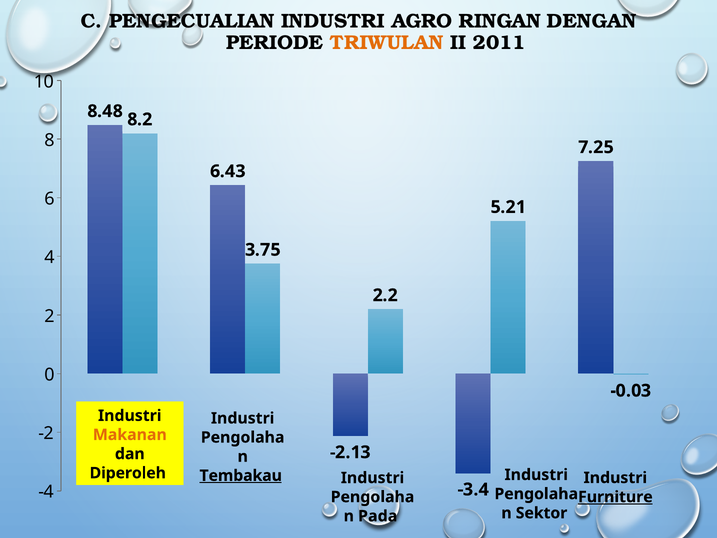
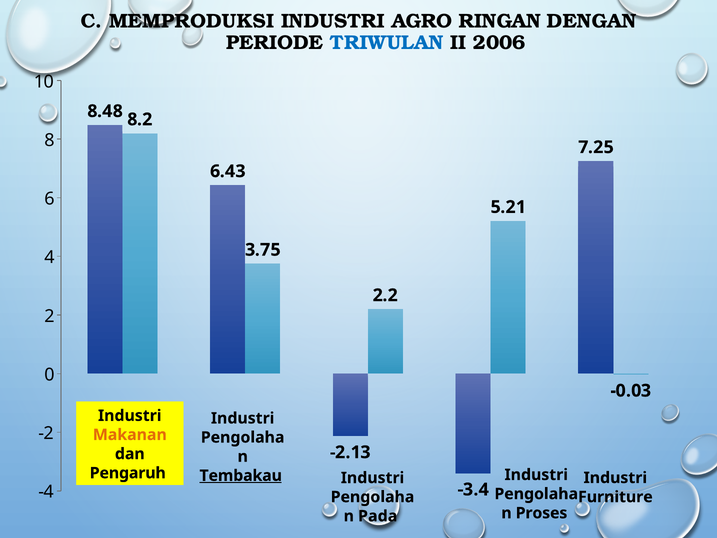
PENGECUALIAN: PENGECUALIAN -> MEMPRODUKSI
TRIWULAN colour: orange -> blue
2011: 2011 -> 2006
Diperoleh: Diperoleh -> Pengaruh
Furniture underline: present -> none
Sektor: Sektor -> Proses
